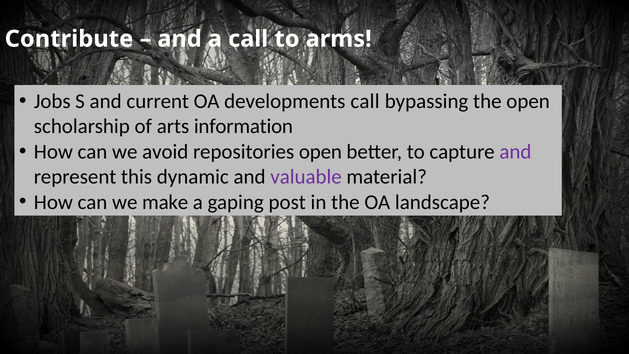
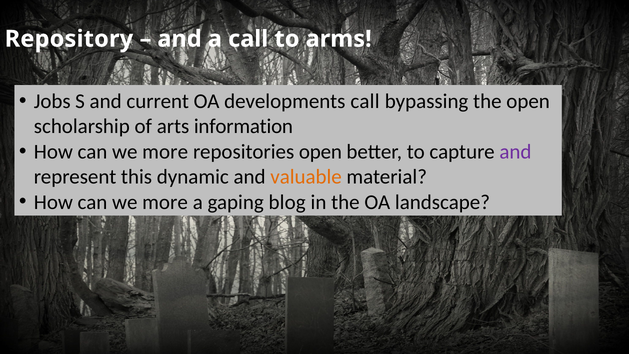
Contribute: Contribute -> Repository
avoid at (165, 152): avoid -> more
valuable colour: purple -> orange
make at (165, 202): make -> more
post: post -> blog
